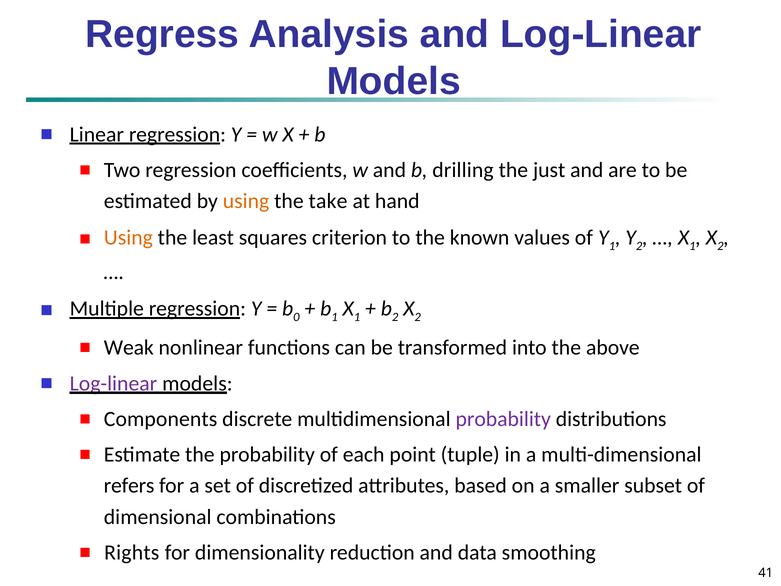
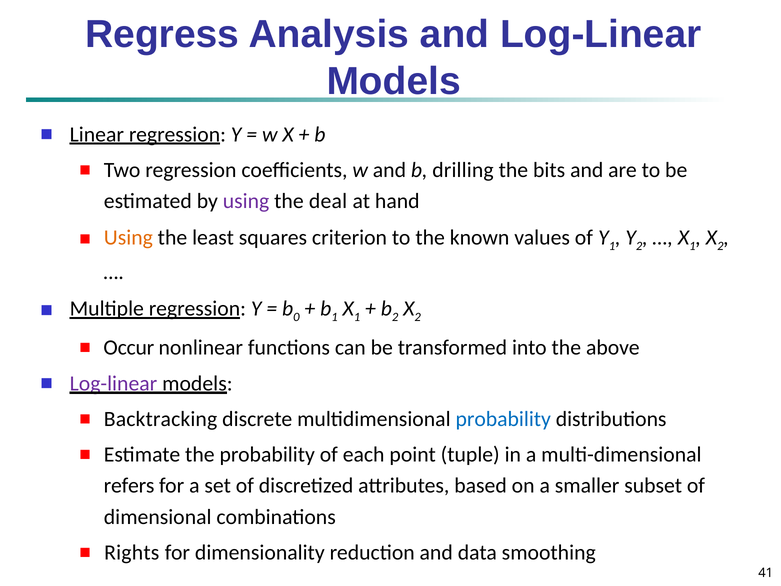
just: just -> bits
using at (246, 201) colour: orange -> purple
take: take -> deal
Weak: Weak -> Occur
Components: Components -> Backtracking
probability at (503, 419) colour: purple -> blue
